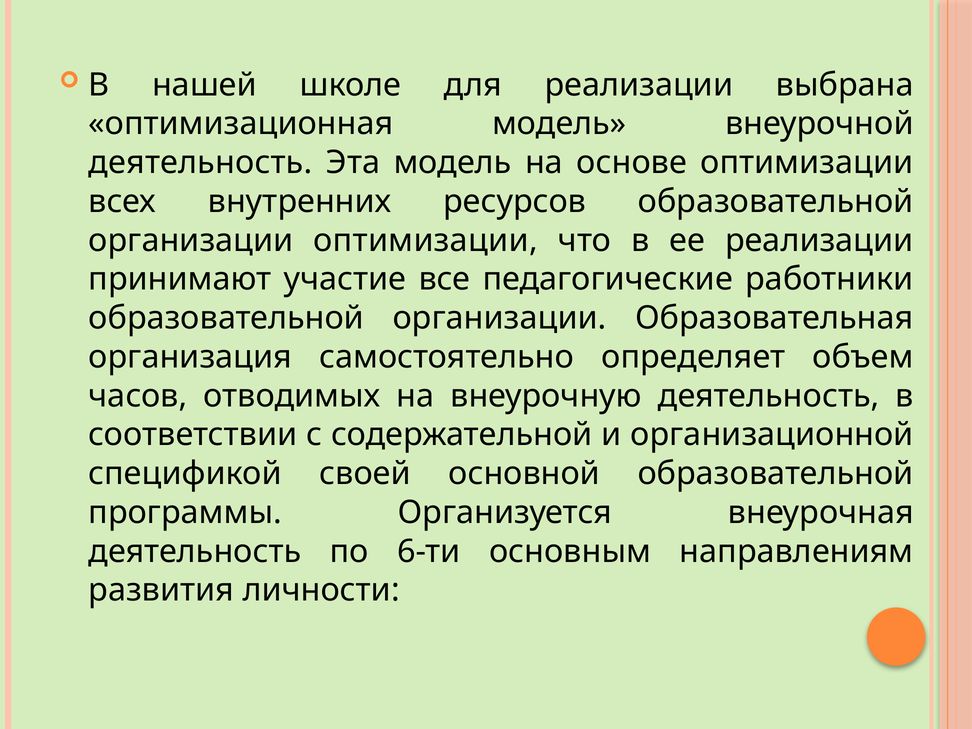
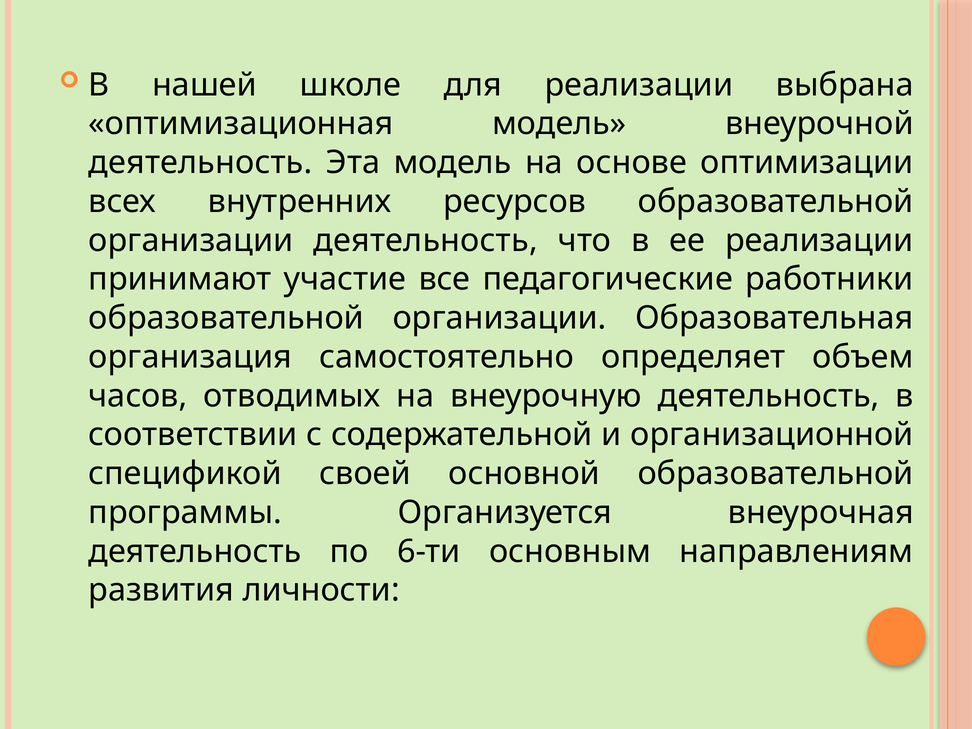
организации оптимизации: оптимизации -> деятельность
